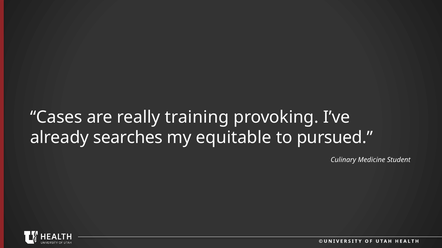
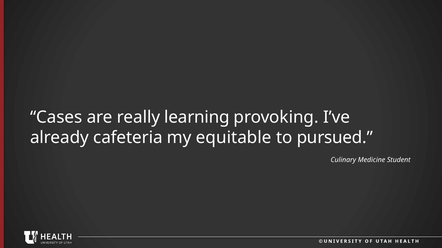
training: training -> learning
searches: searches -> cafeteria
